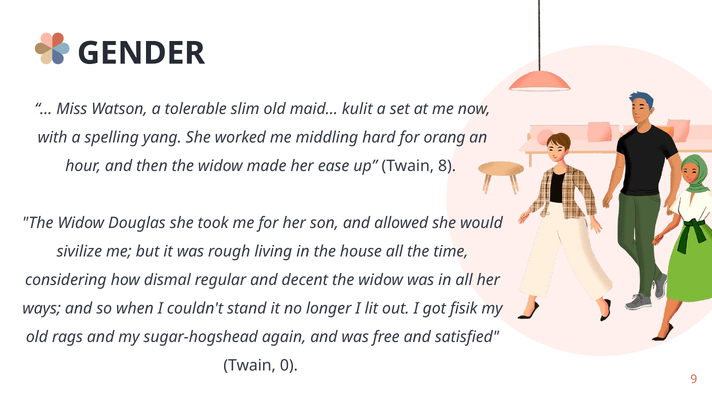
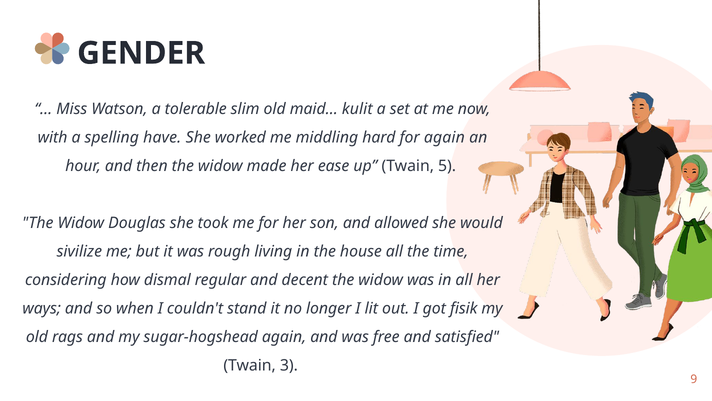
yang: yang -> have
for orang: orang -> again
8: 8 -> 5
0: 0 -> 3
